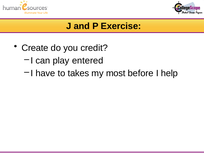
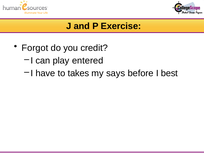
Create: Create -> Forgot
most: most -> says
help: help -> best
